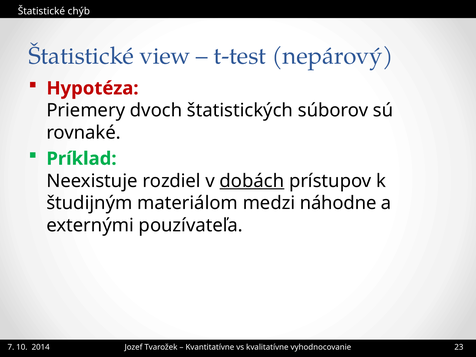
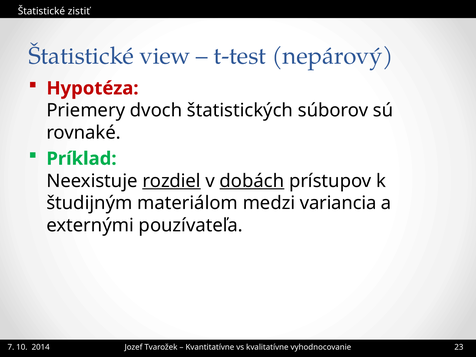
chýb: chýb -> zistiť
rozdiel underline: none -> present
náhodne: náhodne -> variancia
